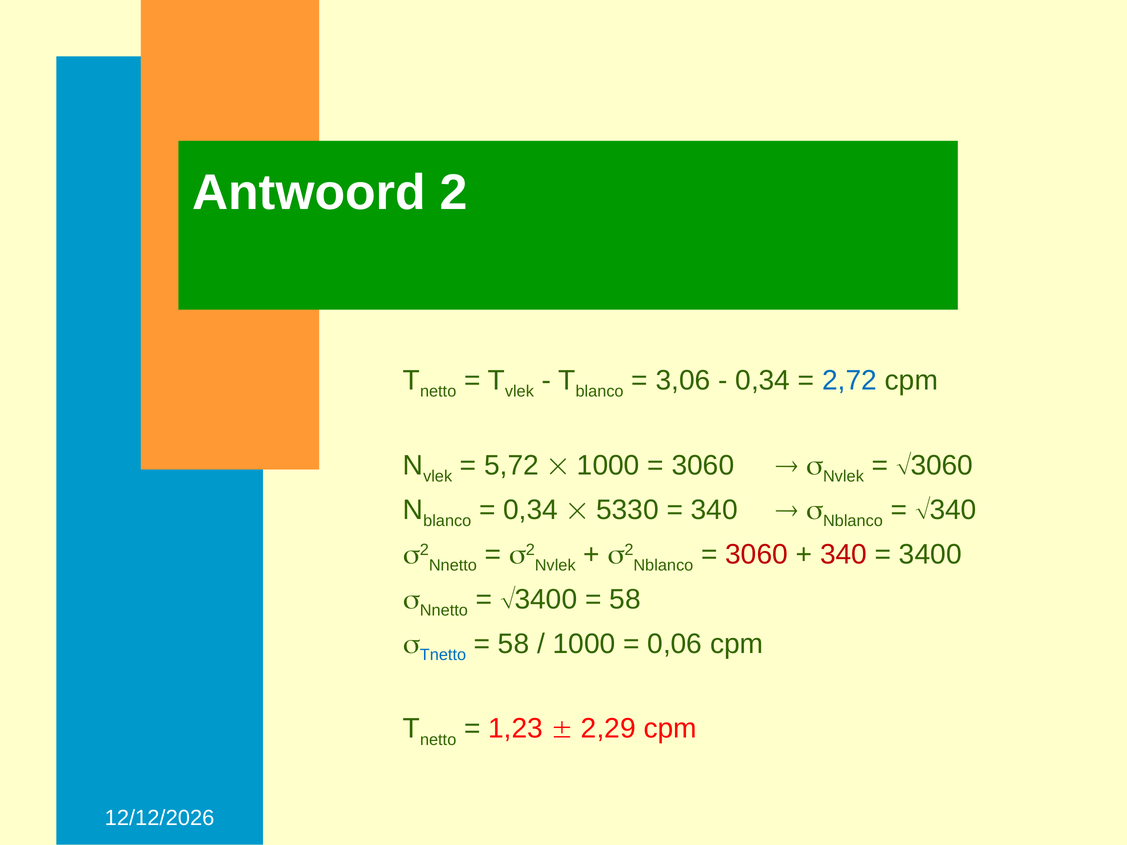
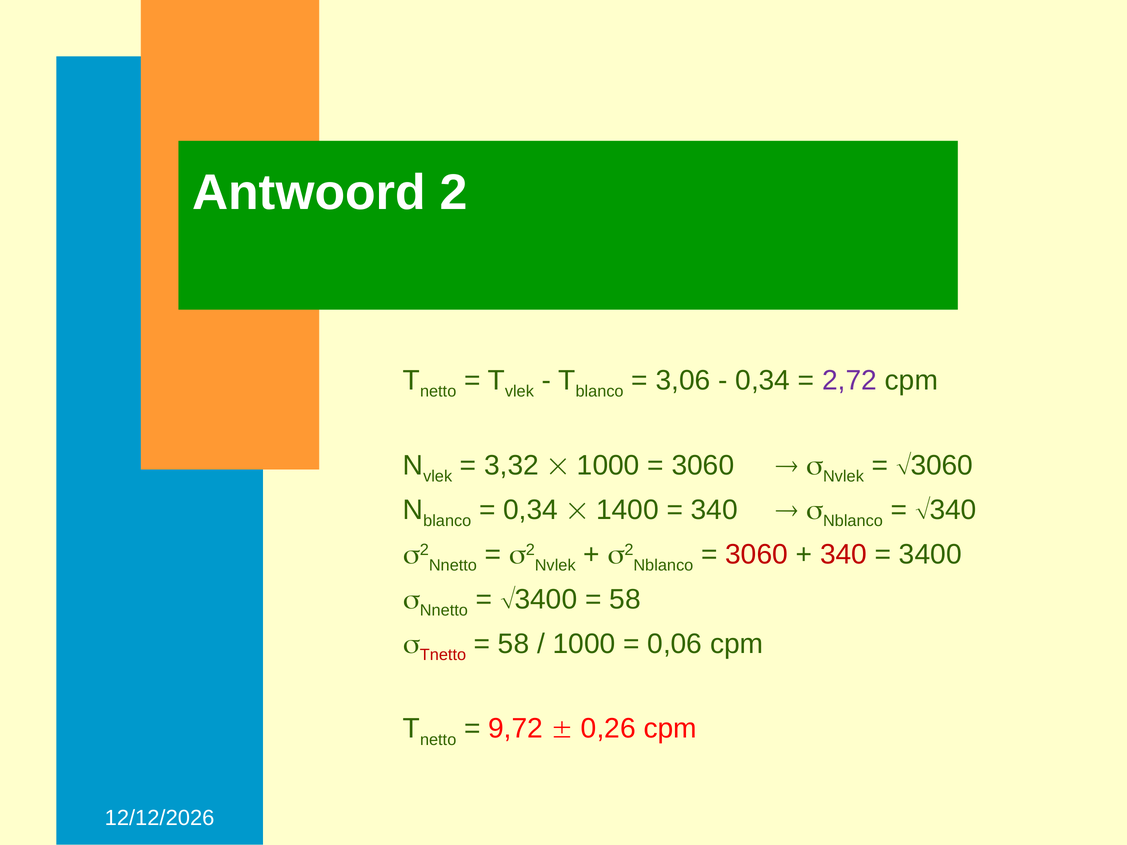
2,72 colour: blue -> purple
5,72: 5,72 -> 3,32
5330: 5330 -> 1400
Tnetto colour: blue -> red
1,23: 1,23 -> 9,72
2,29: 2,29 -> 0,26
